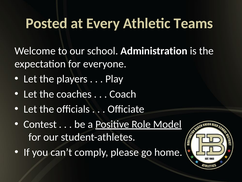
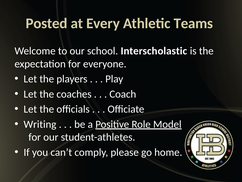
Administration: Administration -> Interscholastic
Contest: Contest -> Writing
